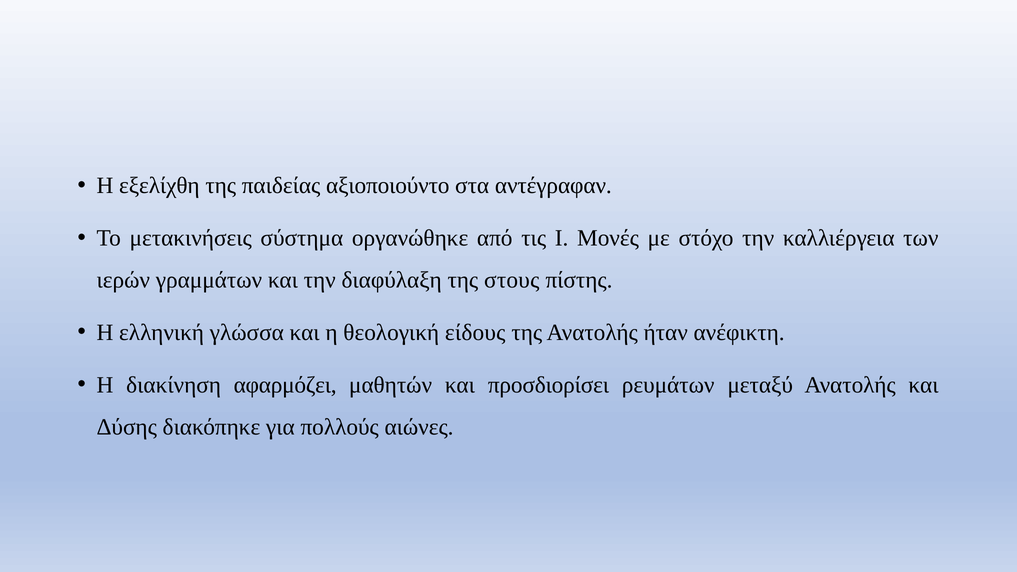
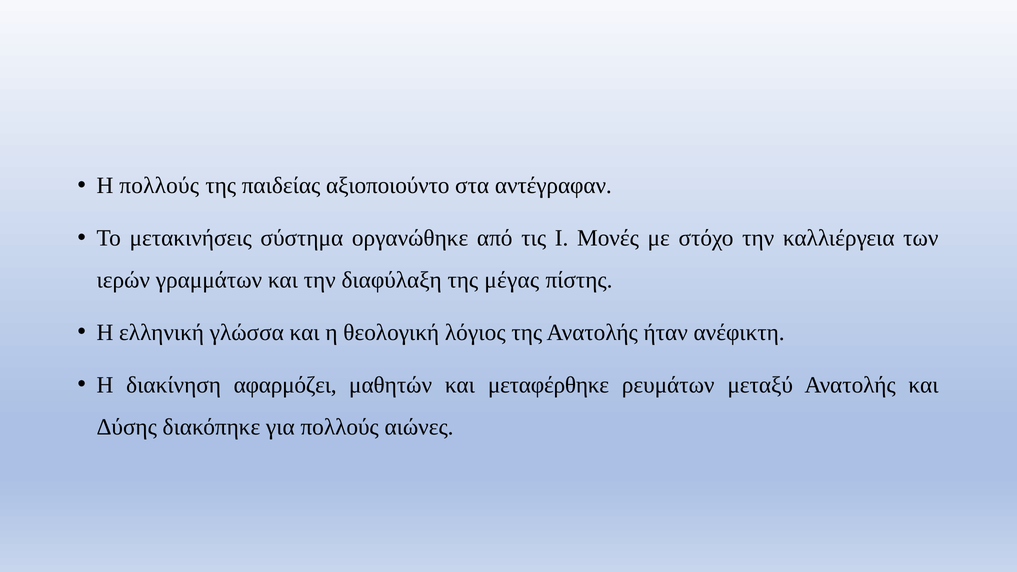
Η εξελίχθη: εξελίχθη -> πολλούς
στους: στους -> μέγας
είδους: είδους -> λόγιος
προσδιορίσει: προσδιορίσει -> μεταφέρθηκε
